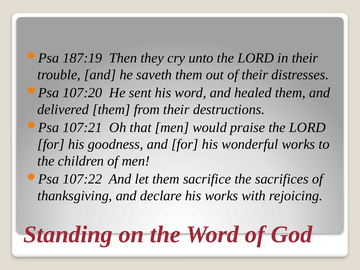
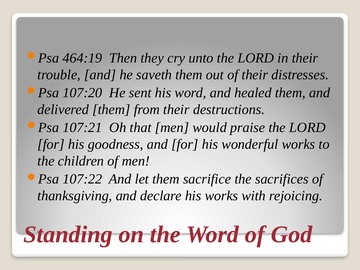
187:19: 187:19 -> 464:19
